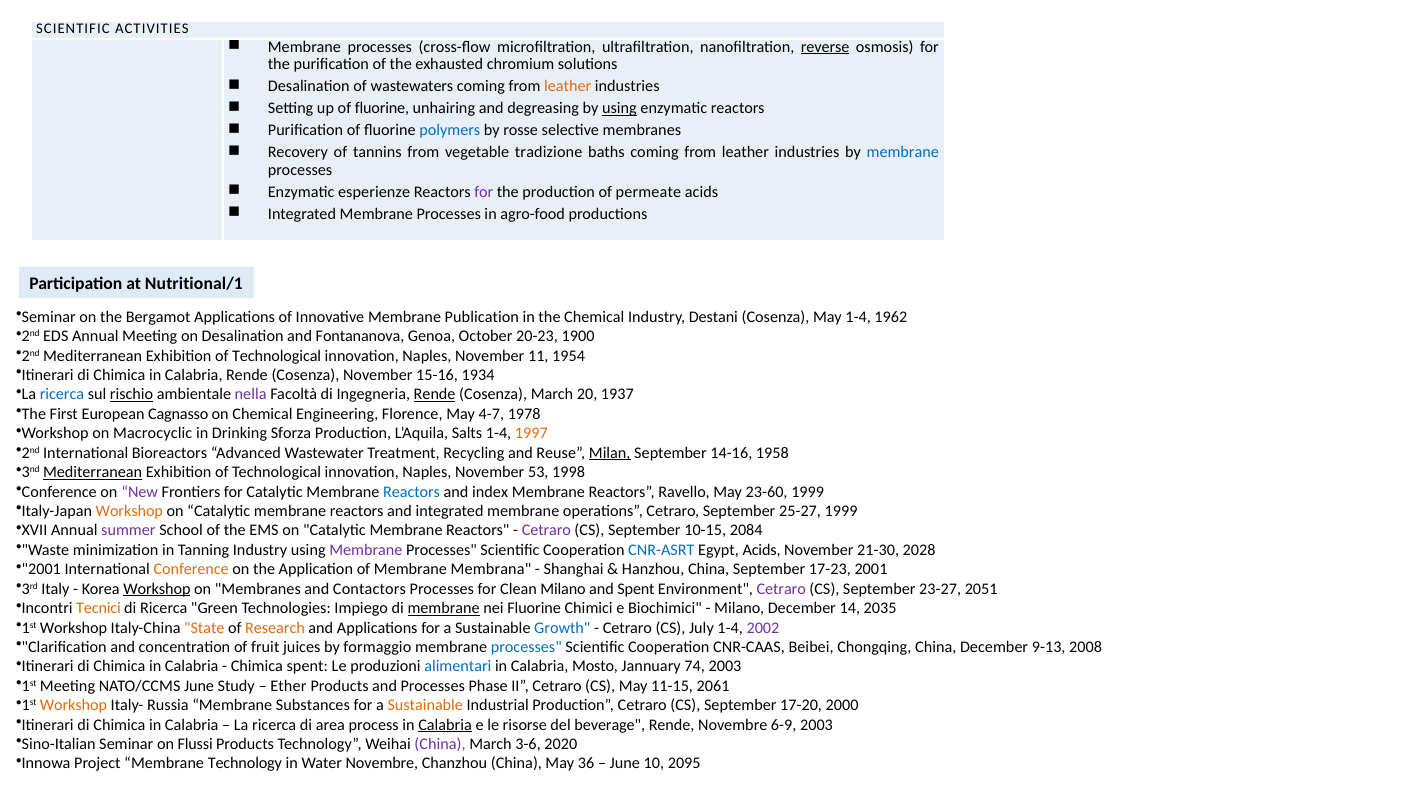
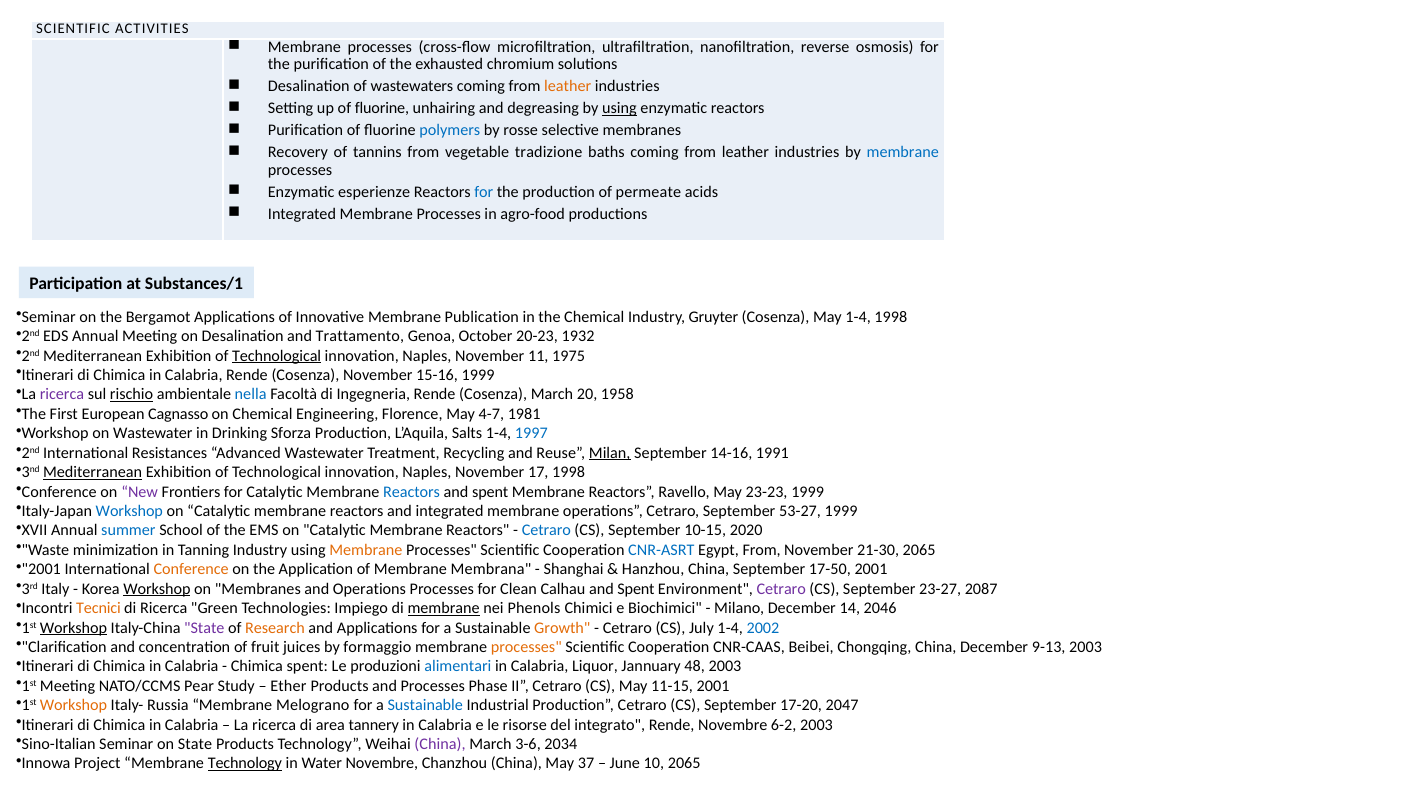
reverse underline: present -> none
for at (484, 192) colour: purple -> blue
Nutritional/1: Nutritional/1 -> Substances/1
Destani: Destani -> Gruyter
1-4 1962: 1962 -> 1998
Fontananova: Fontananova -> Trattamento
1900: 1900 -> 1932
Technological at (277, 356) underline: none -> present
1954: 1954 -> 1975
15-16 1934: 1934 -> 1999
ricerca at (62, 395) colour: blue -> purple
nella colour: purple -> blue
Rende at (435, 395) underline: present -> none
1937: 1937 -> 1958
1978: 1978 -> 1981
on Macrocyclic: Macrocyclic -> Wastewater
1997 colour: orange -> blue
Bioreactors: Bioreactors -> Resistances
1958: 1958 -> 1991
53: 53 -> 17
index at (490, 492): index -> spent
23-60: 23-60 -> 23-23
Workshop at (129, 511) colour: orange -> blue
25-27: 25-27 -> 53-27
summer colour: purple -> blue
Cetraro at (546, 531) colour: purple -> blue
2084: 2084 -> 2020
Membrane at (366, 550) colour: purple -> orange
Egypt Acids: Acids -> From
21-30 2028: 2028 -> 2065
17-23: 17-23 -> 17-50
and Contactors: Contactors -> Operations
Clean Milano: Milano -> Calhau
2051: 2051 -> 2087
nei Fluorine: Fluorine -> Phenols
2035: 2035 -> 2046
Workshop at (73, 628) underline: none -> present
State at (204, 628) colour: orange -> purple
Growth colour: blue -> orange
2002 colour: purple -> blue
processes at (526, 647) colour: blue -> orange
9-13 2008: 2008 -> 2003
Mosto: Mosto -> Liquor
74: 74 -> 48
NATO/CCMS June: June -> Pear
11-15 2061: 2061 -> 2001
Substances: Substances -> Melograno
Sustainable at (425, 706) colour: orange -> blue
2000: 2000 -> 2047
process: process -> tannery
Calabria at (445, 725) underline: present -> none
beverage: beverage -> integrato
6-9: 6-9 -> 6-2
on Flussi: Flussi -> State
2020: 2020 -> 2034
Technology at (245, 764) underline: none -> present
36: 36 -> 37
10 2095: 2095 -> 2065
